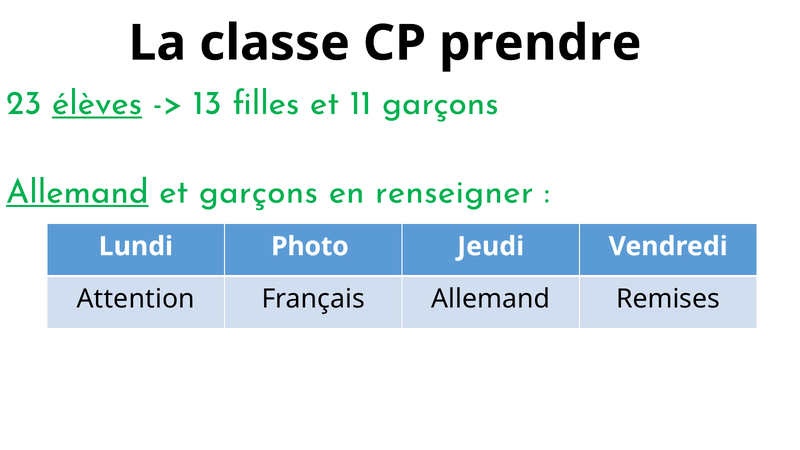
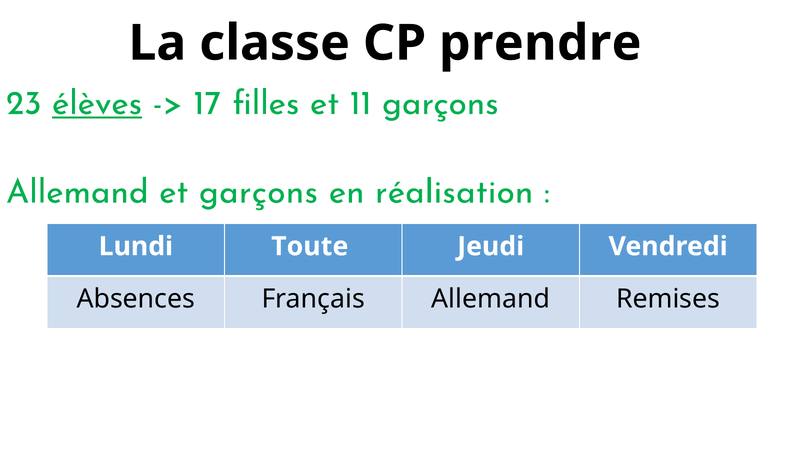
13: 13 -> 17
Allemand at (77, 192) underline: present -> none
renseigner: renseigner -> réalisation
Photo: Photo -> Toute
Attention: Attention -> Absences
